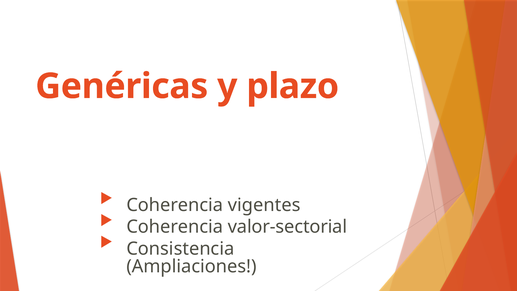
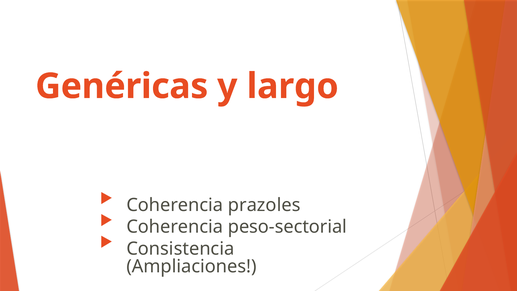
plazo: plazo -> largo
vigentes: vigentes -> prazoles
valor-sectorial: valor-sectorial -> peso-sectorial
